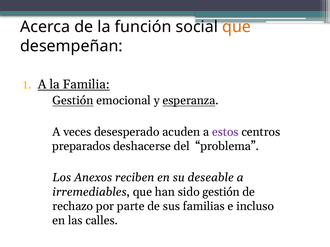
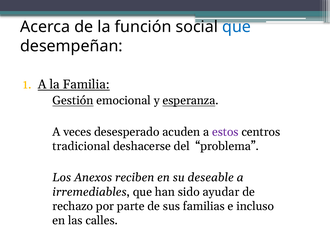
que at (237, 27) colour: orange -> blue
preparados: preparados -> tradicional
sido gestión: gestión -> ayudar
